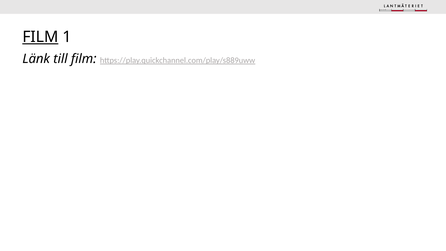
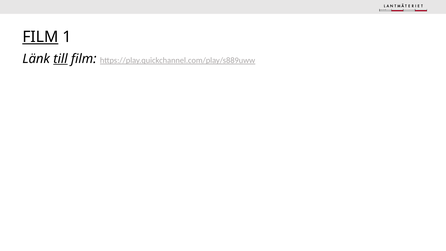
till underline: none -> present
